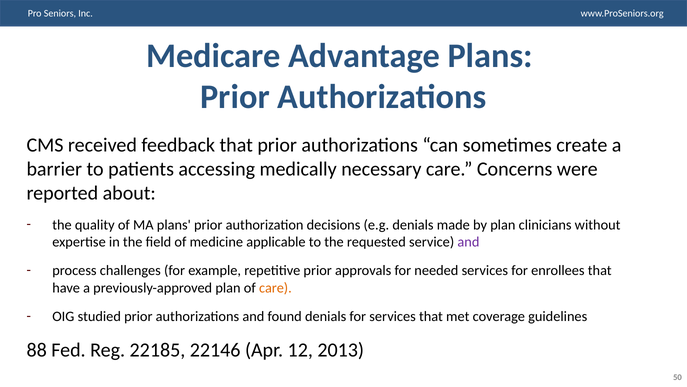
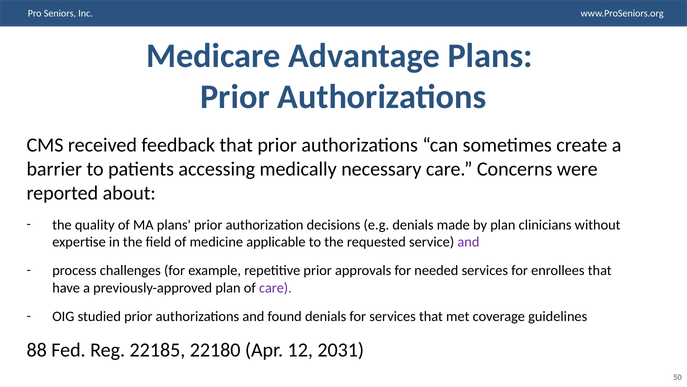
care at (275, 288) colour: orange -> purple
22146: 22146 -> 22180
2013: 2013 -> 2031
